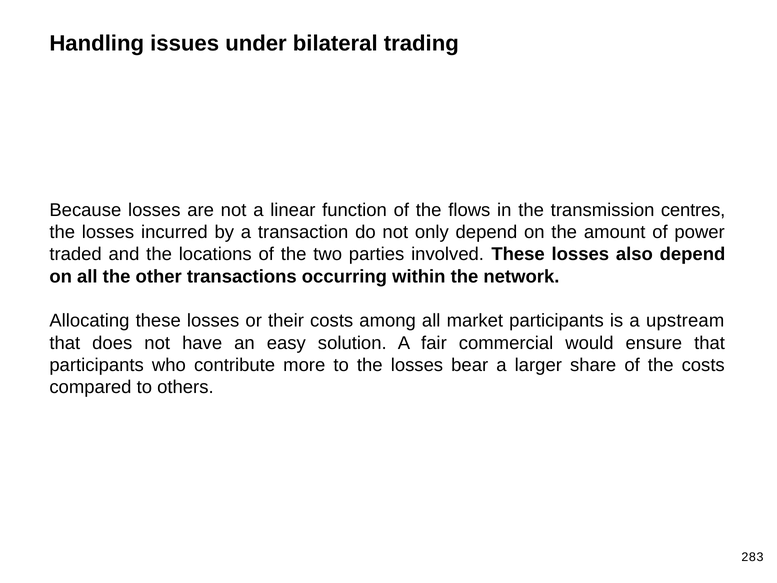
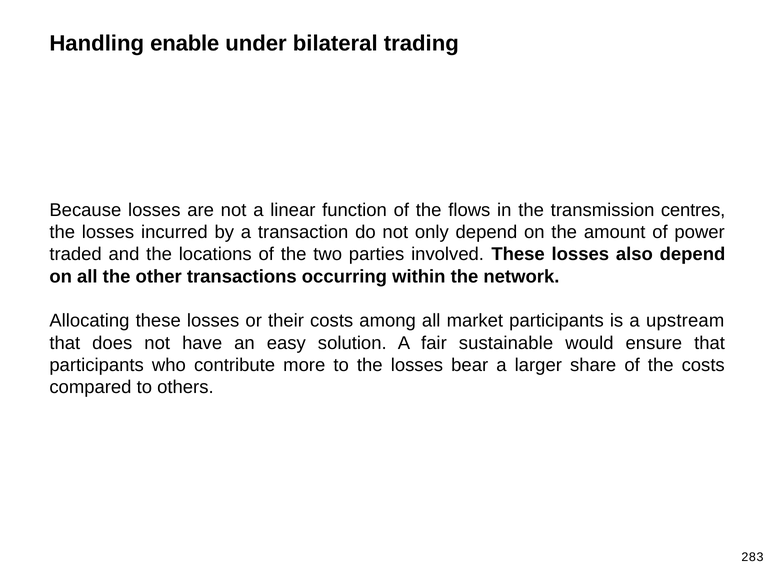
issues: issues -> enable
commercial: commercial -> sustainable
